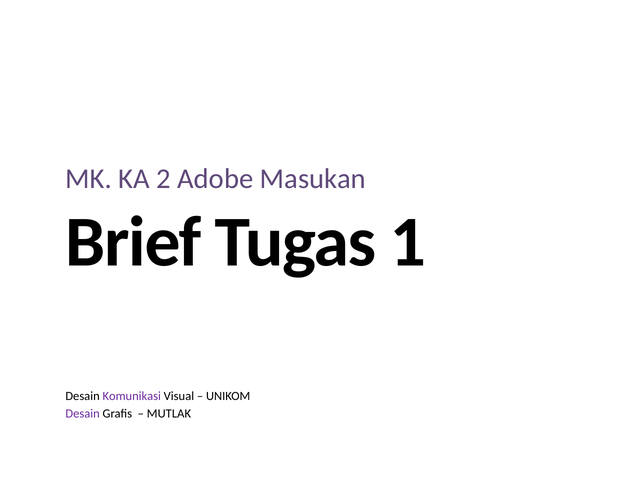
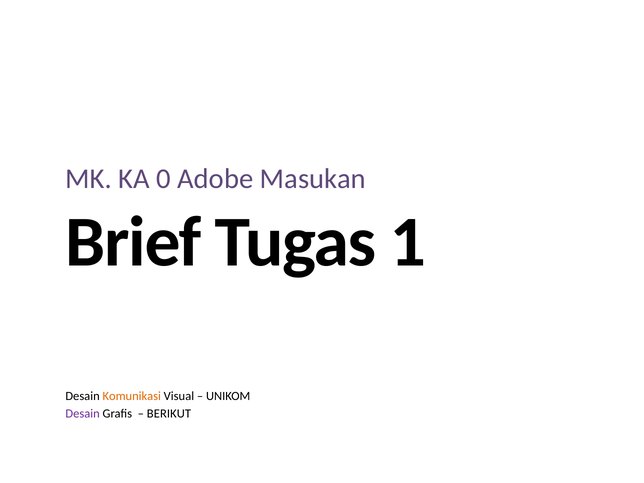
2: 2 -> 0
Komunikasi colour: purple -> orange
MUTLAK: MUTLAK -> BERIKUT
